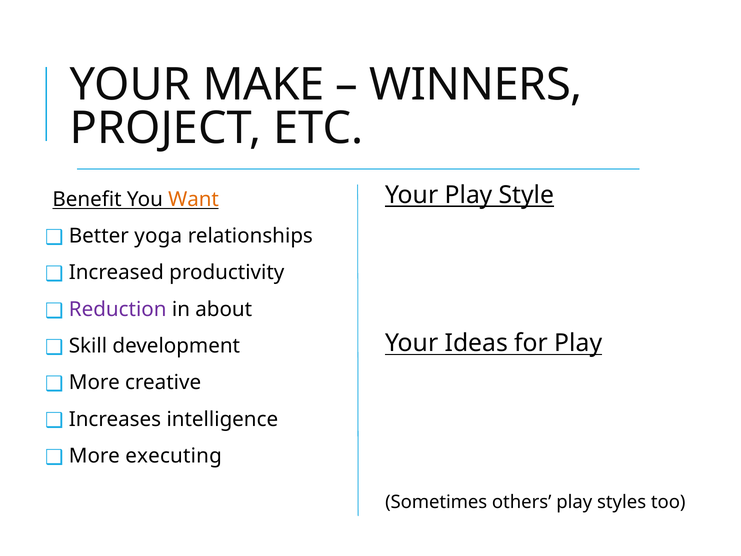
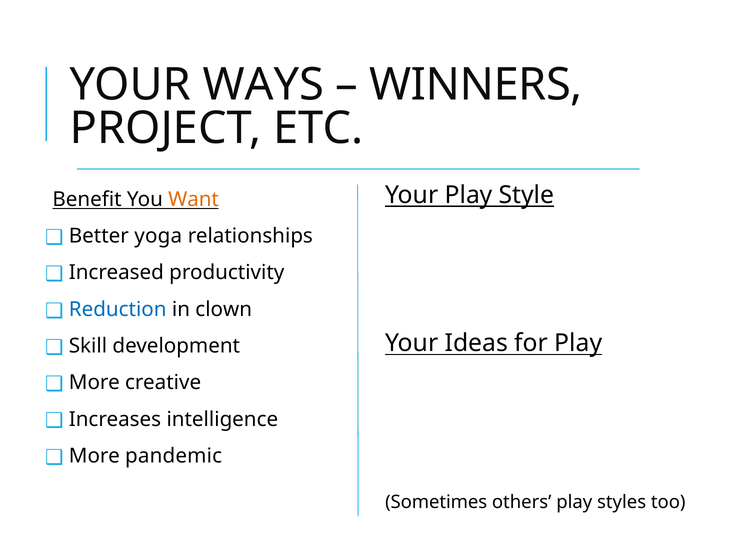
MAKE: MAKE -> WAYS
Reduction colour: purple -> blue
about: about -> clown
executing: executing -> pandemic
